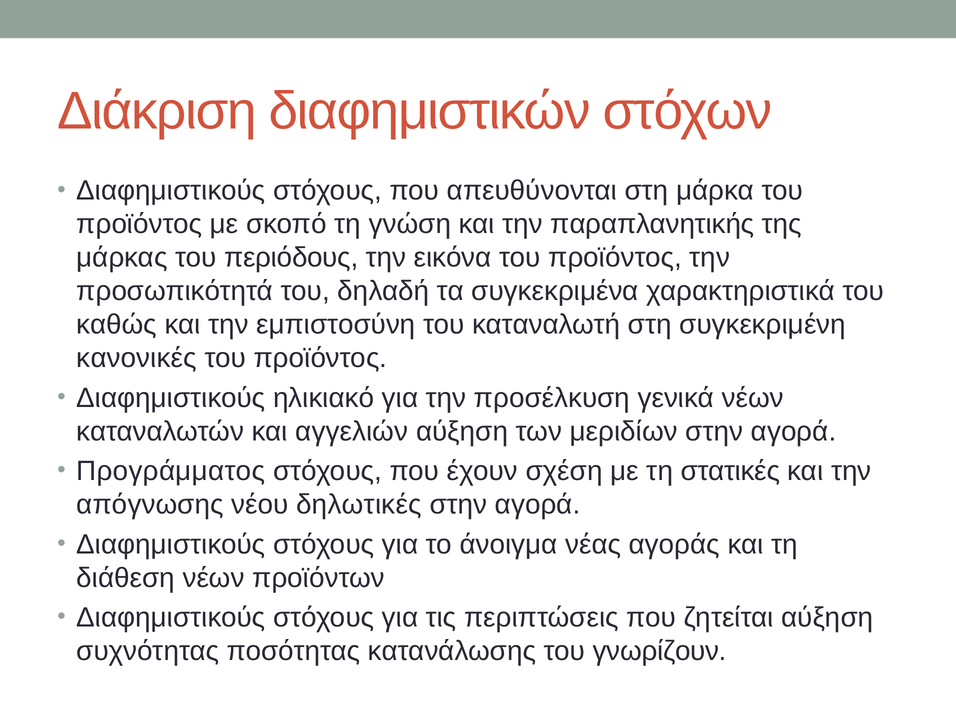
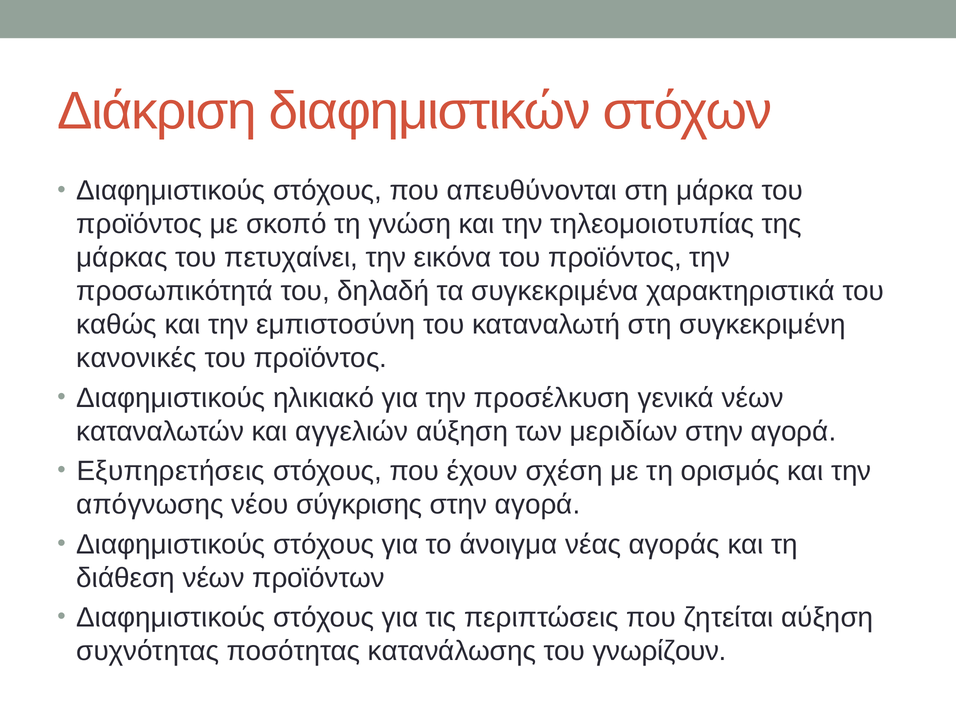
παραπλανητικής: παραπλανητικής -> τηλεομοιοτυπίας
περιόδους: περιόδους -> πετυχαίνει
Προγράμματος: Προγράμματος -> Εξυπηρετήσεις
στατικές: στατικές -> ορισμός
δηλωτικές: δηλωτικές -> σύγκρισης
